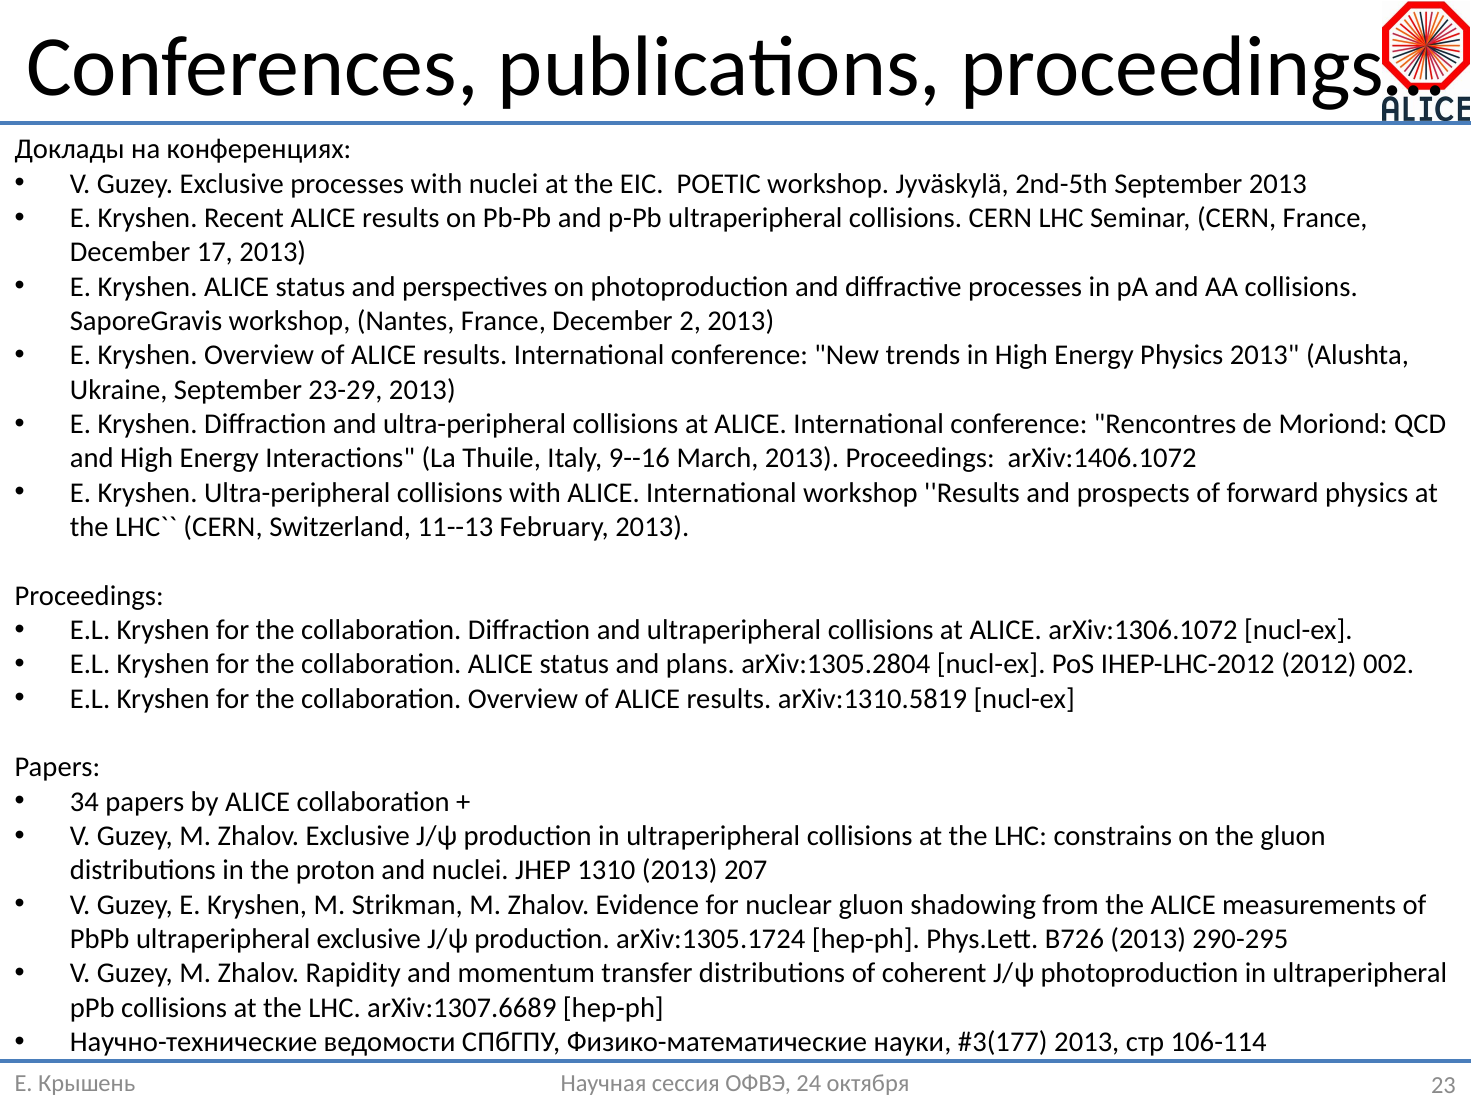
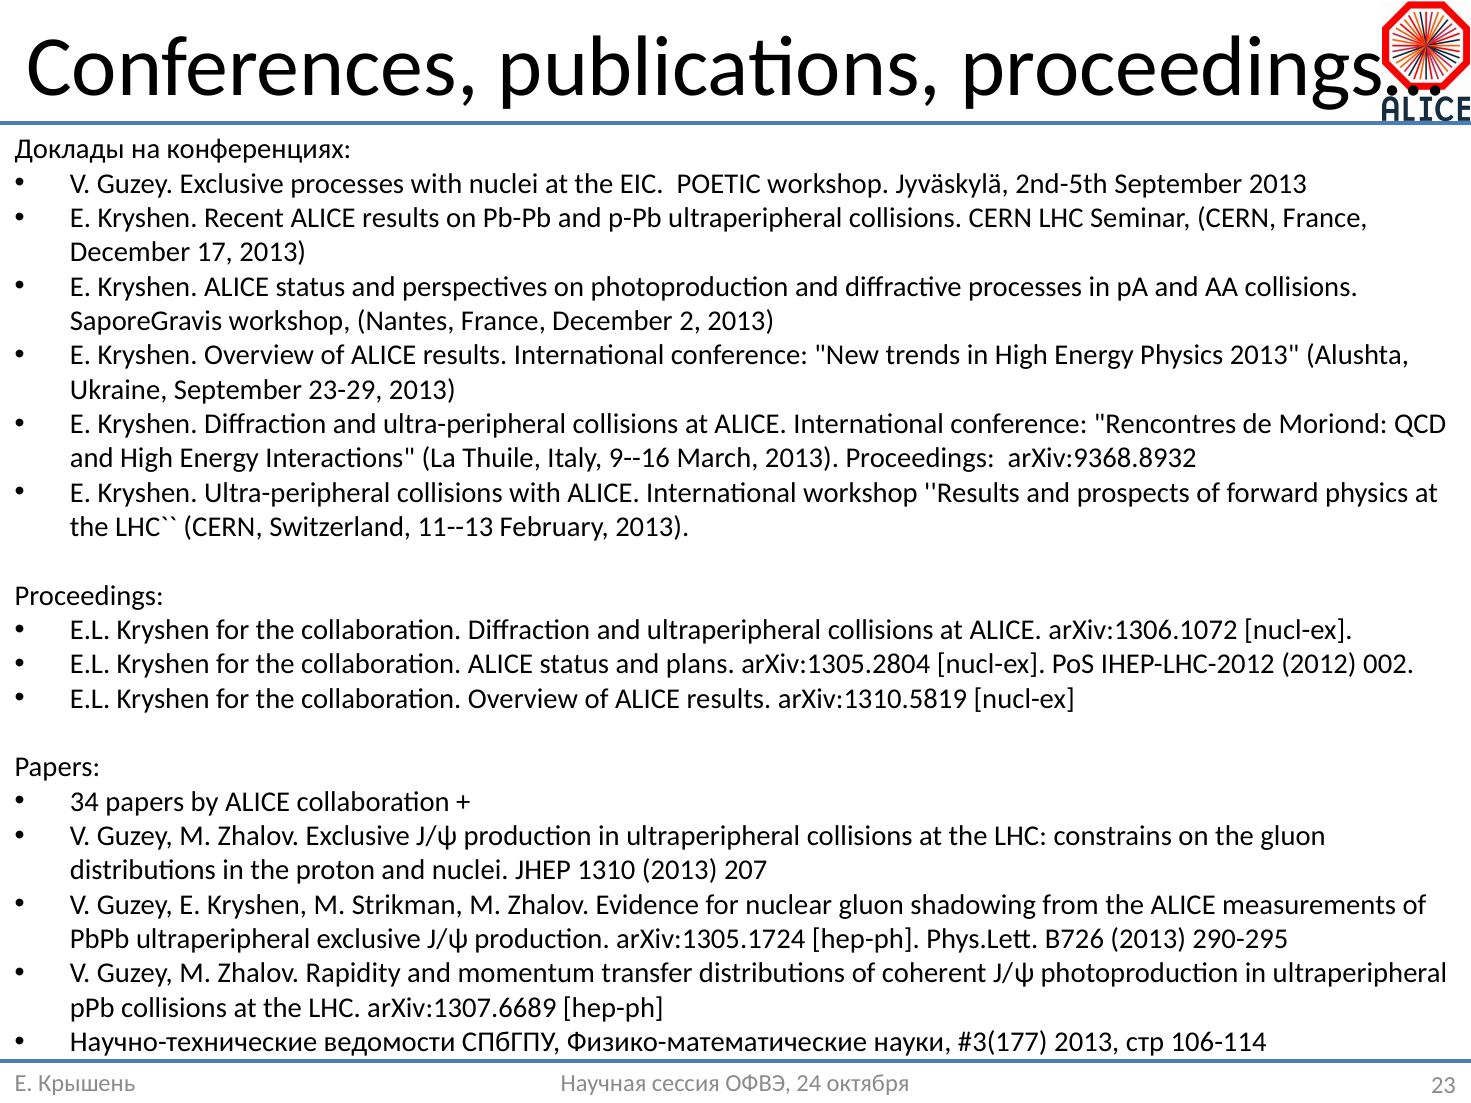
arXiv:1406.1072: arXiv:1406.1072 -> arXiv:9368.8932
